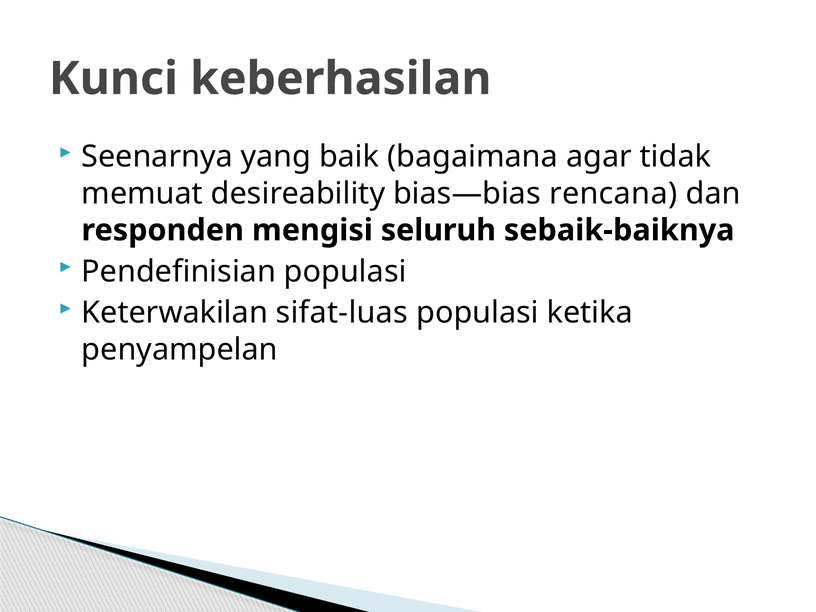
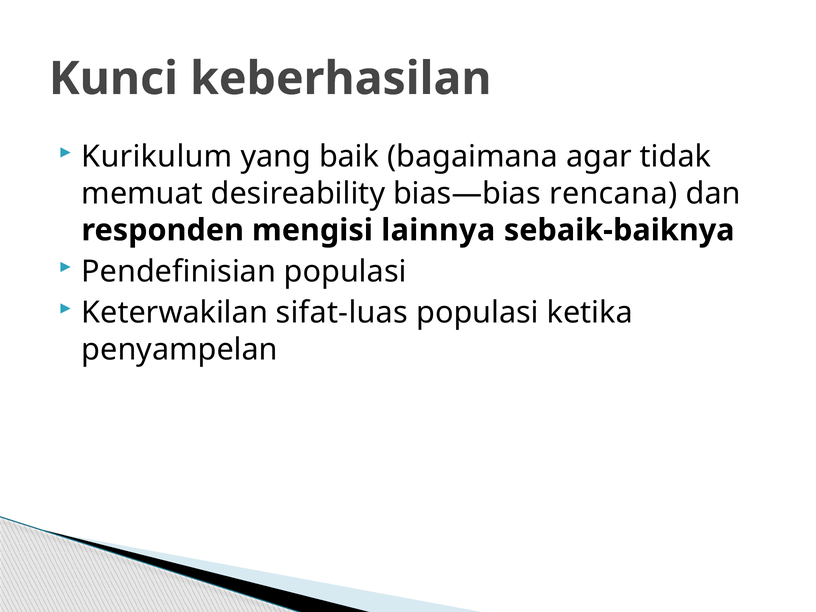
Seenarnya: Seenarnya -> Kurikulum
seluruh: seluruh -> lainnya
